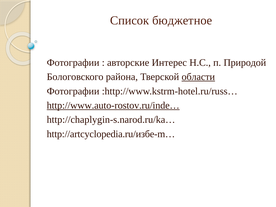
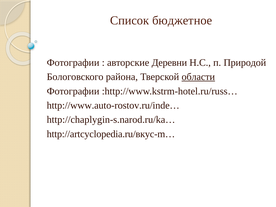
Интерес: Интерес -> Деревни
http://www.auto-rostov.ru/inde… underline: present -> none
http://artcyclopedia.ru/избе-m…: http://artcyclopedia.ru/избе-m… -> http://artcyclopedia.ru/вкус-m…
